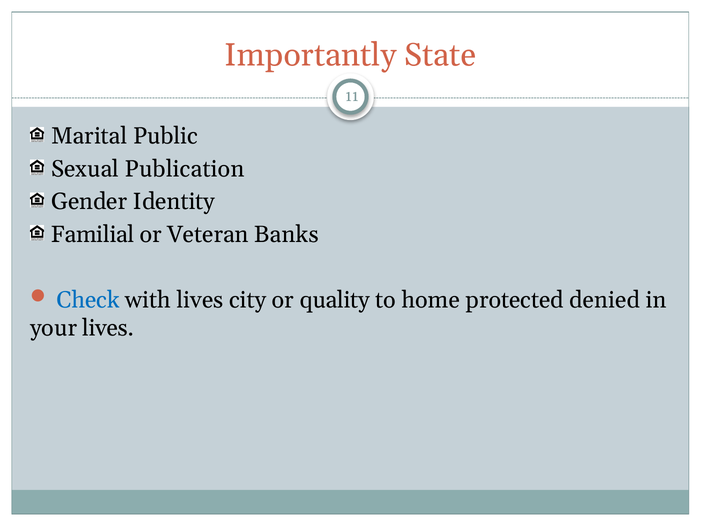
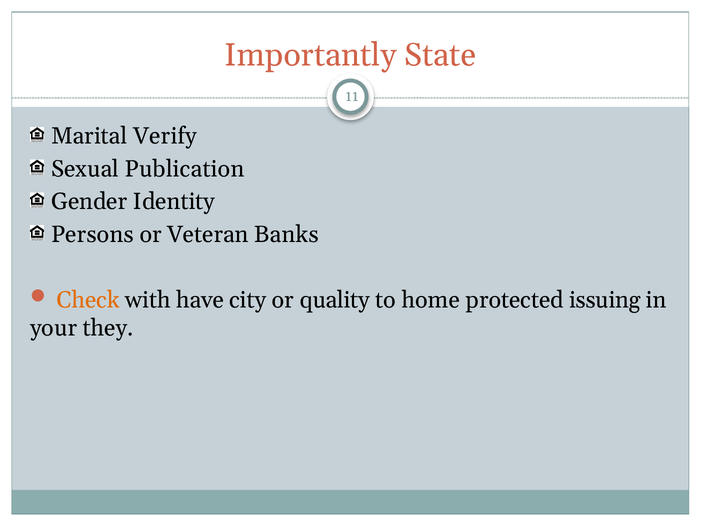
Public: Public -> Verify
Familial: Familial -> Persons
Check colour: blue -> orange
with lives: lives -> have
denied: denied -> issuing
your lives: lives -> they
